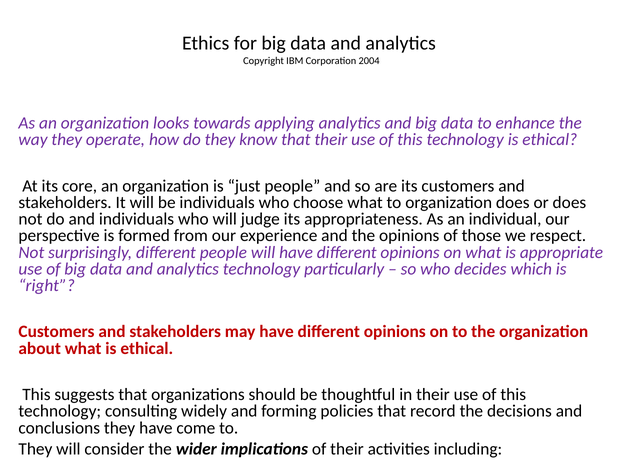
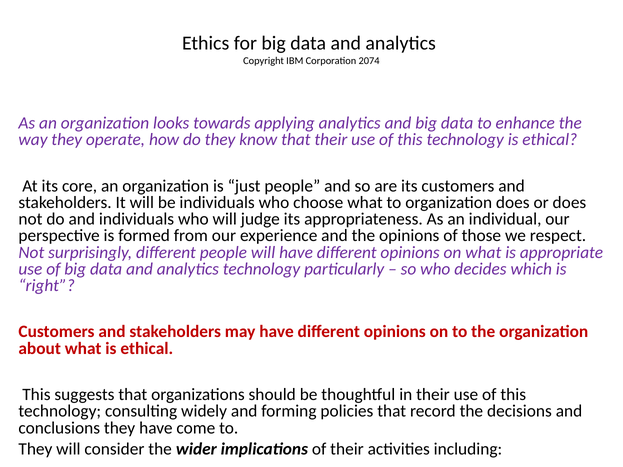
2004: 2004 -> 2074
